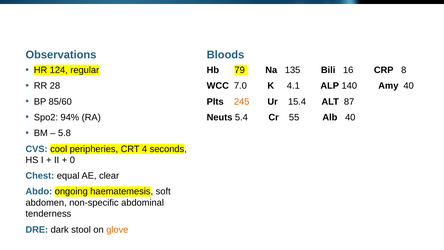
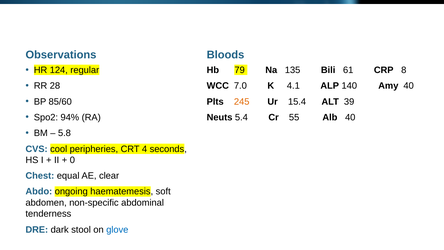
16: 16 -> 61
87: 87 -> 39
glove colour: orange -> blue
